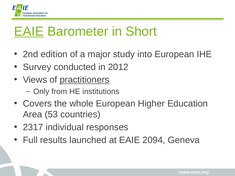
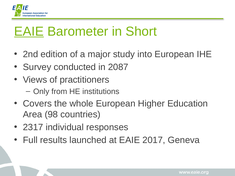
2012: 2012 -> 2087
practitioners underline: present -> none
53: 53 -> 98
2094: 2094 -> 2017
